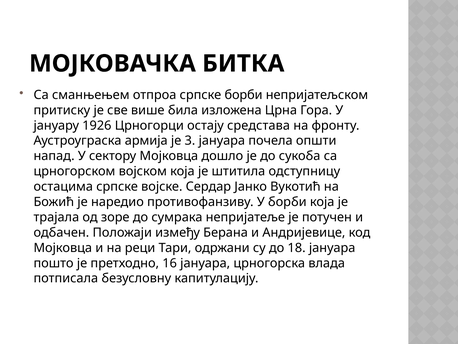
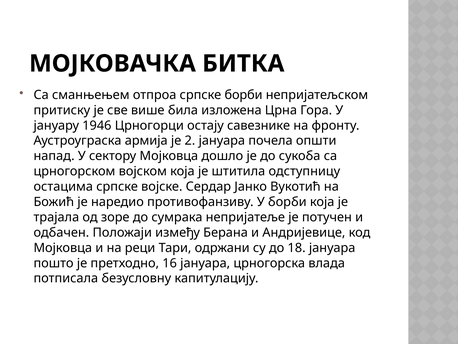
1926: 1926 -> 1946
средстава: средстава -> савезнике
3: 3 -> 2
